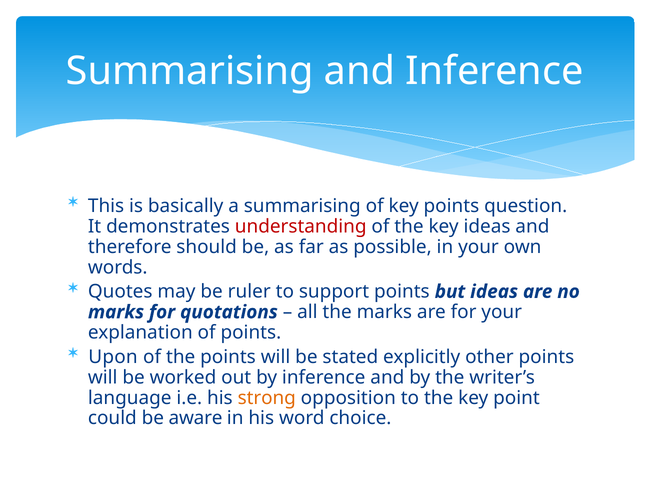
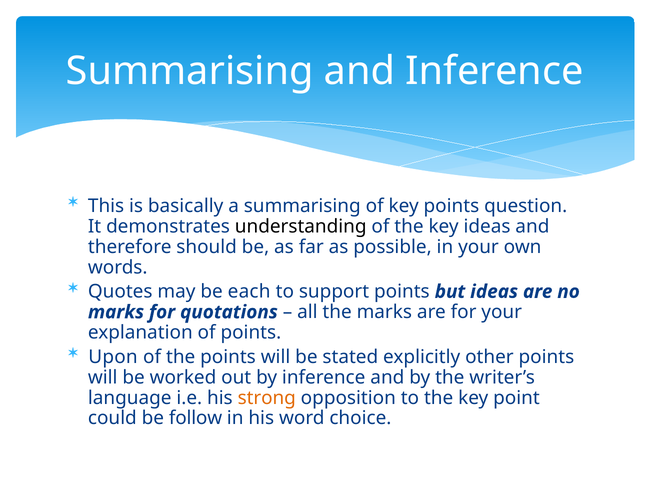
understanding colour: red -> black
ruler: ruler -> each
aware: aware -> follow
